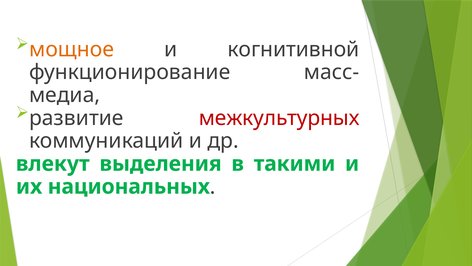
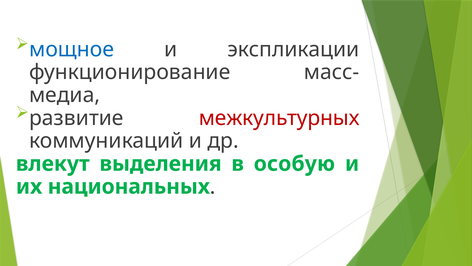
мощное colour: orange -> blue
когнитивной: когнитивной -> экспликации
такими: такими -> особую
